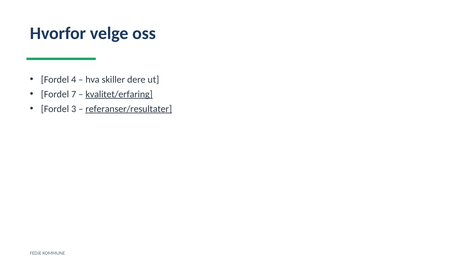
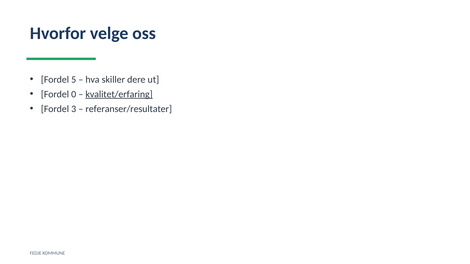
4: 4 -> 5
7: 7 -> 0
referanser/resultater underline: present -> none
